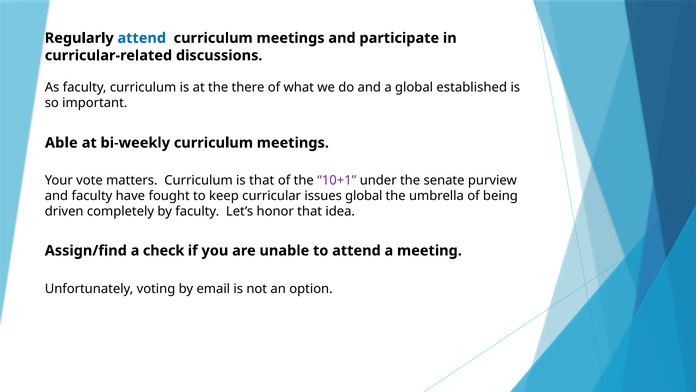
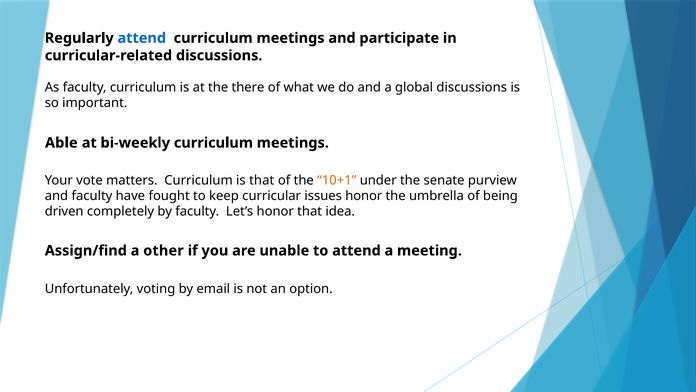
global established: established -> discussions
10+1 colour: purple -> orange
issues global: global -> honor
check: check -> other
